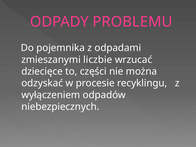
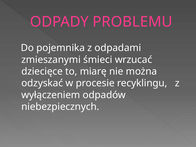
liczbie: liczbie -> śmieci
części: części -> miarę
